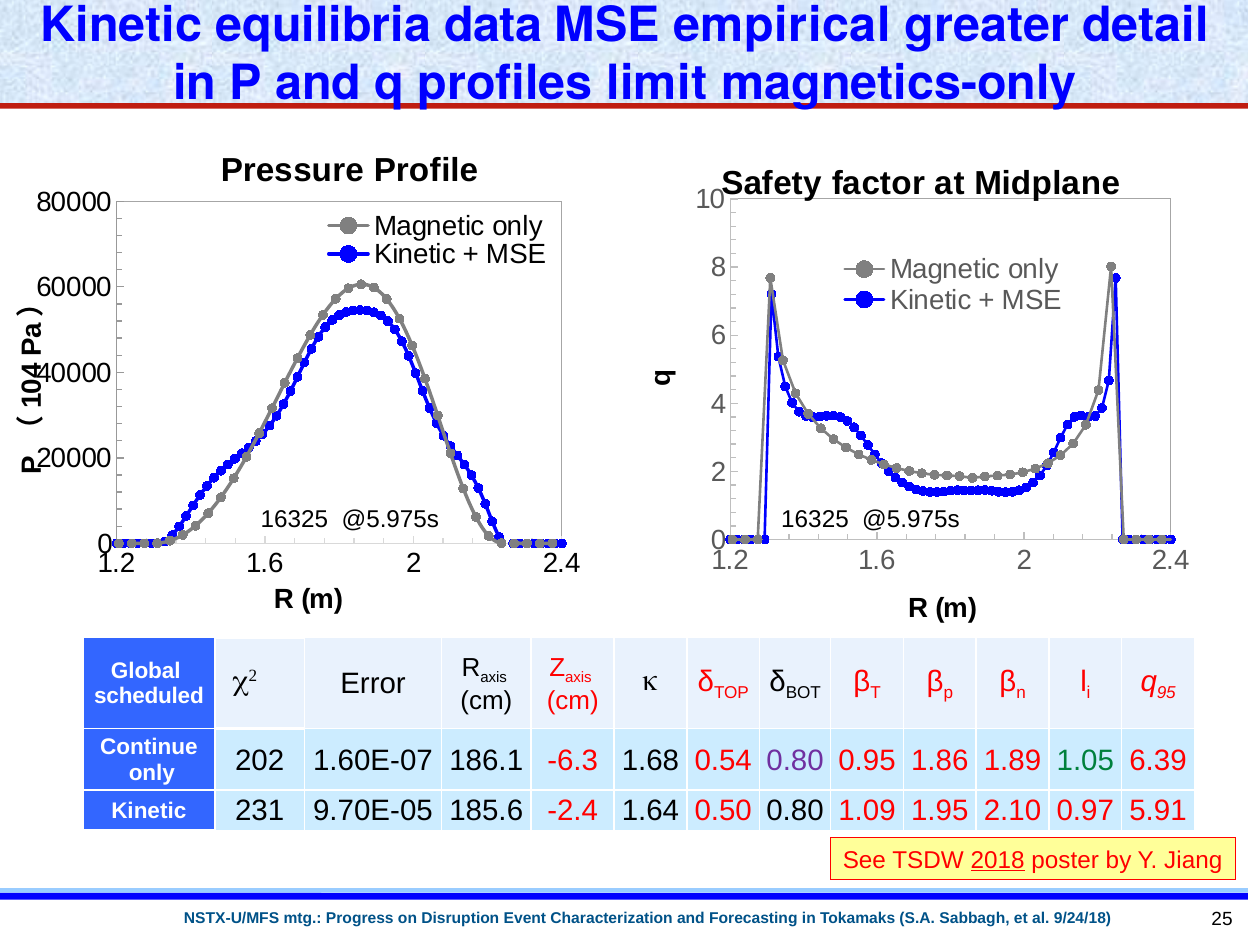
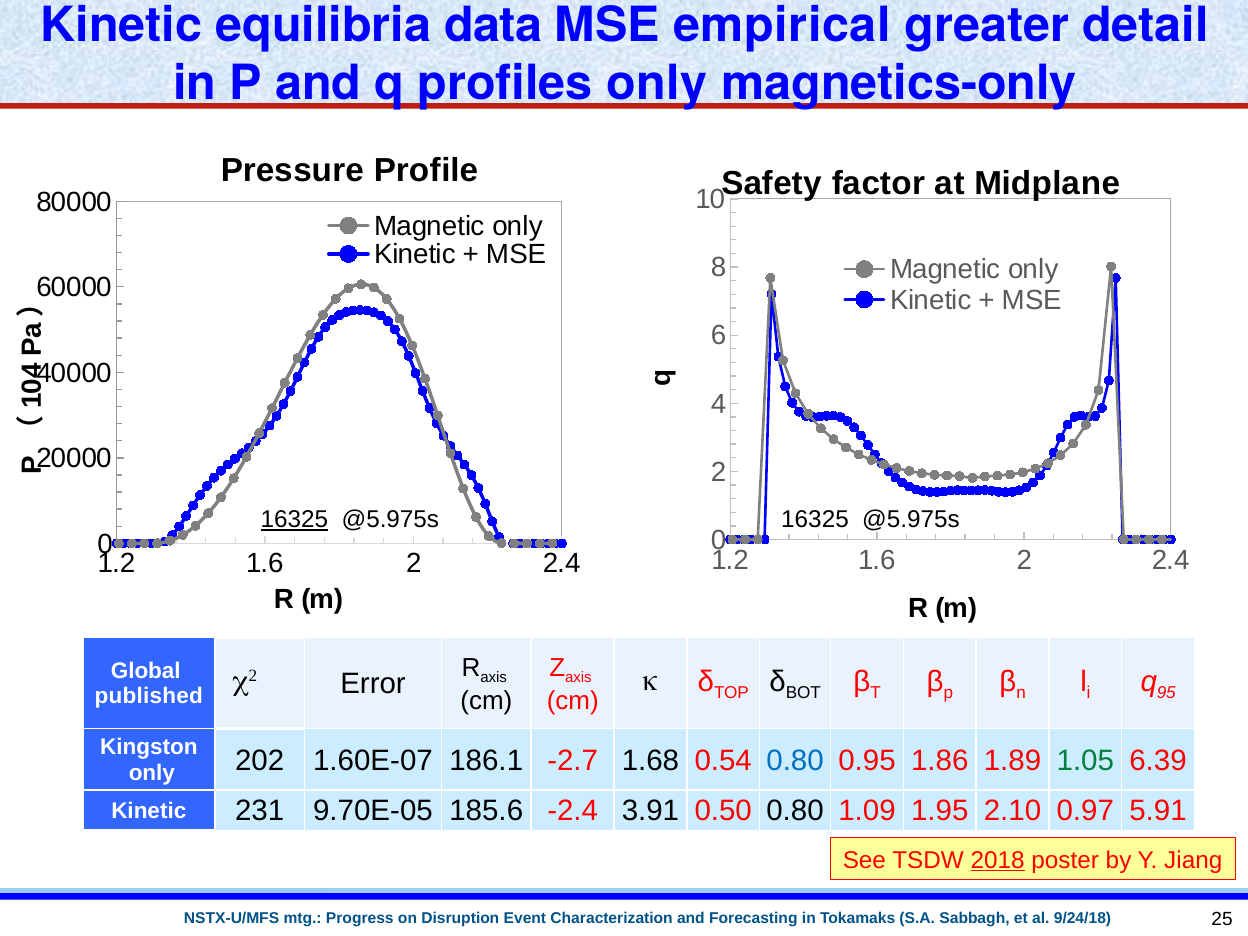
profiles limit: limit -> only
16325 at (294, 520) underline: none -> present
scheduled: scheduled -> published
Continue: Continue -> Kingston
-6.3: -6.3 -> -2.7
0.80 at (795, 760) colour: purple -> blue
1.64: 1.64 -> 3.91
